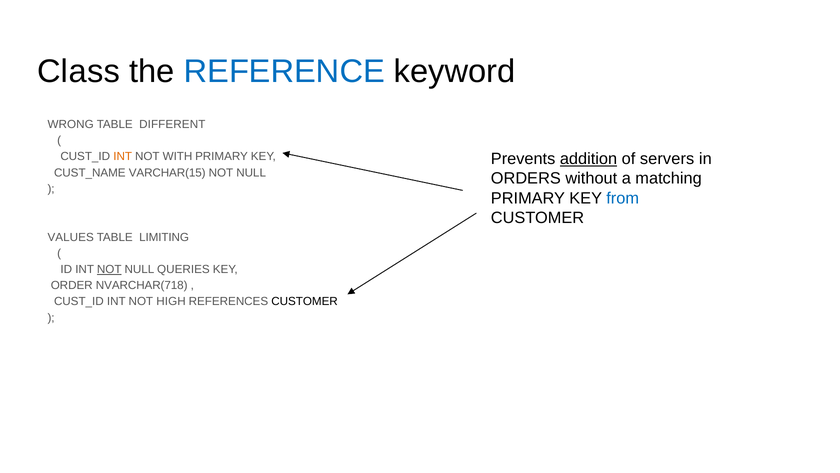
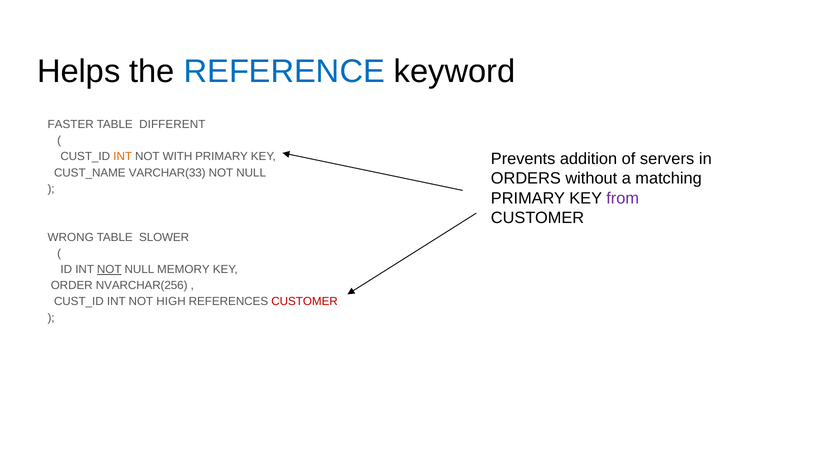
Class: Class -> Helps
WRONG: WRONG -> FASTER
addition underline: present -> none
VARCHAR(15: VARCHAR(15 -> VARCHAR(33
from colour: blue -> purple
VALUES: VALUES -> WRONG
LIMITING: LIMITING -> SLOWER
QUERIES: QUERIES -> MEMORY
NVARCHAR(718: NVARCHAR(718 -> NVARCHAR(256
CUSTOMER at (305, 301) colour: black -> red
